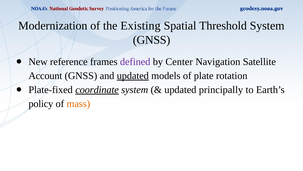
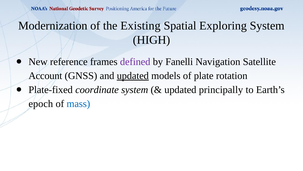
Threshold: Threshold -> Exploring
GNSS at (152, 40): GNSS -> HIGH
Center: Center -> Fanelli
coordinate underline: present -> none
policy: policy -> epoch
mass colour: orange -> blue
